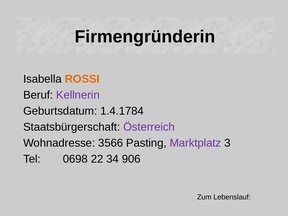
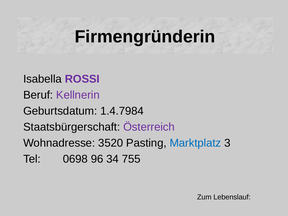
ROSSI colour: orange -> purple
1.4.1784: 1.4.1784 -> 1.4.7984
3566: 3566 -> 3520
Marktplatz colour: purple -> blue
22: 22 -> 96
906: 906 -> 755
